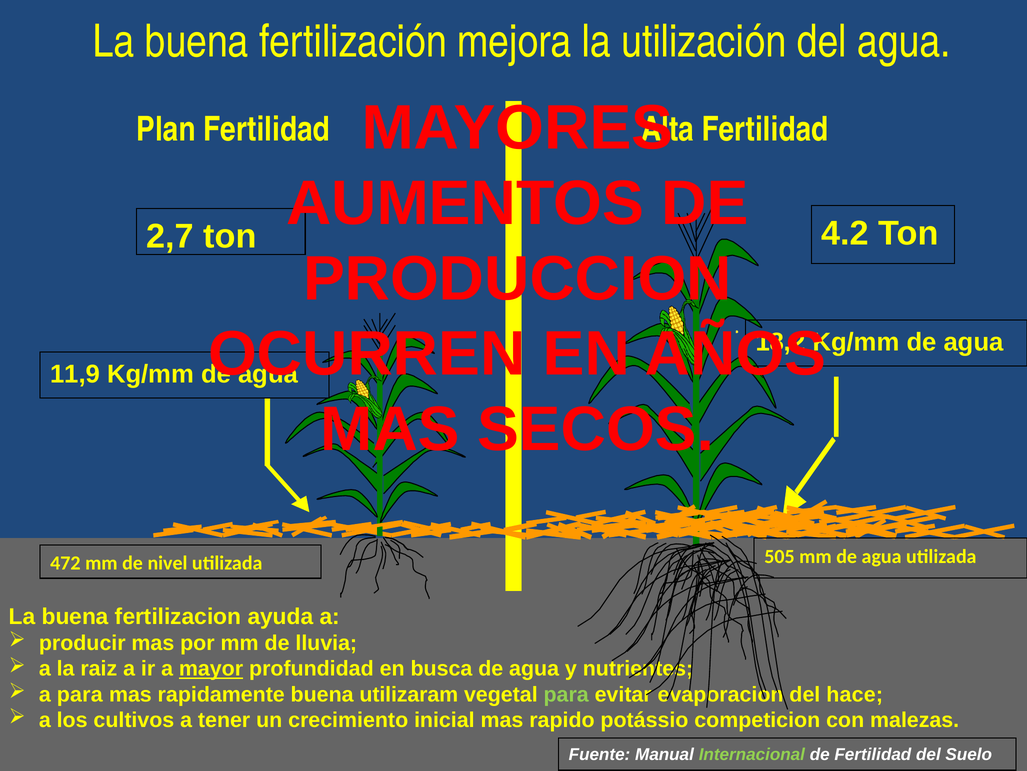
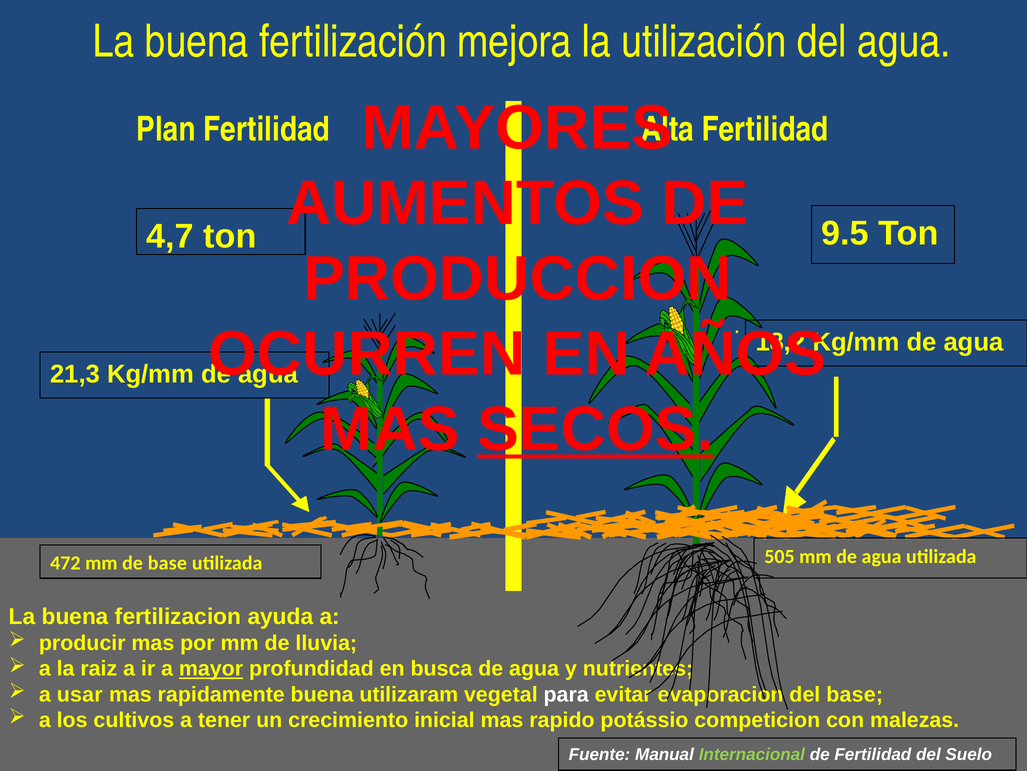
4.2: 4.2 -> 9.5
2,7: 2,7 -> 4,7
11,9: 11,9 -> 21,3
SECOS underline: none -> present
de nivel: nivel -> base
a para: para -> usar
para at (566, 694) colour: light green -> white
del hace: hace -> base
